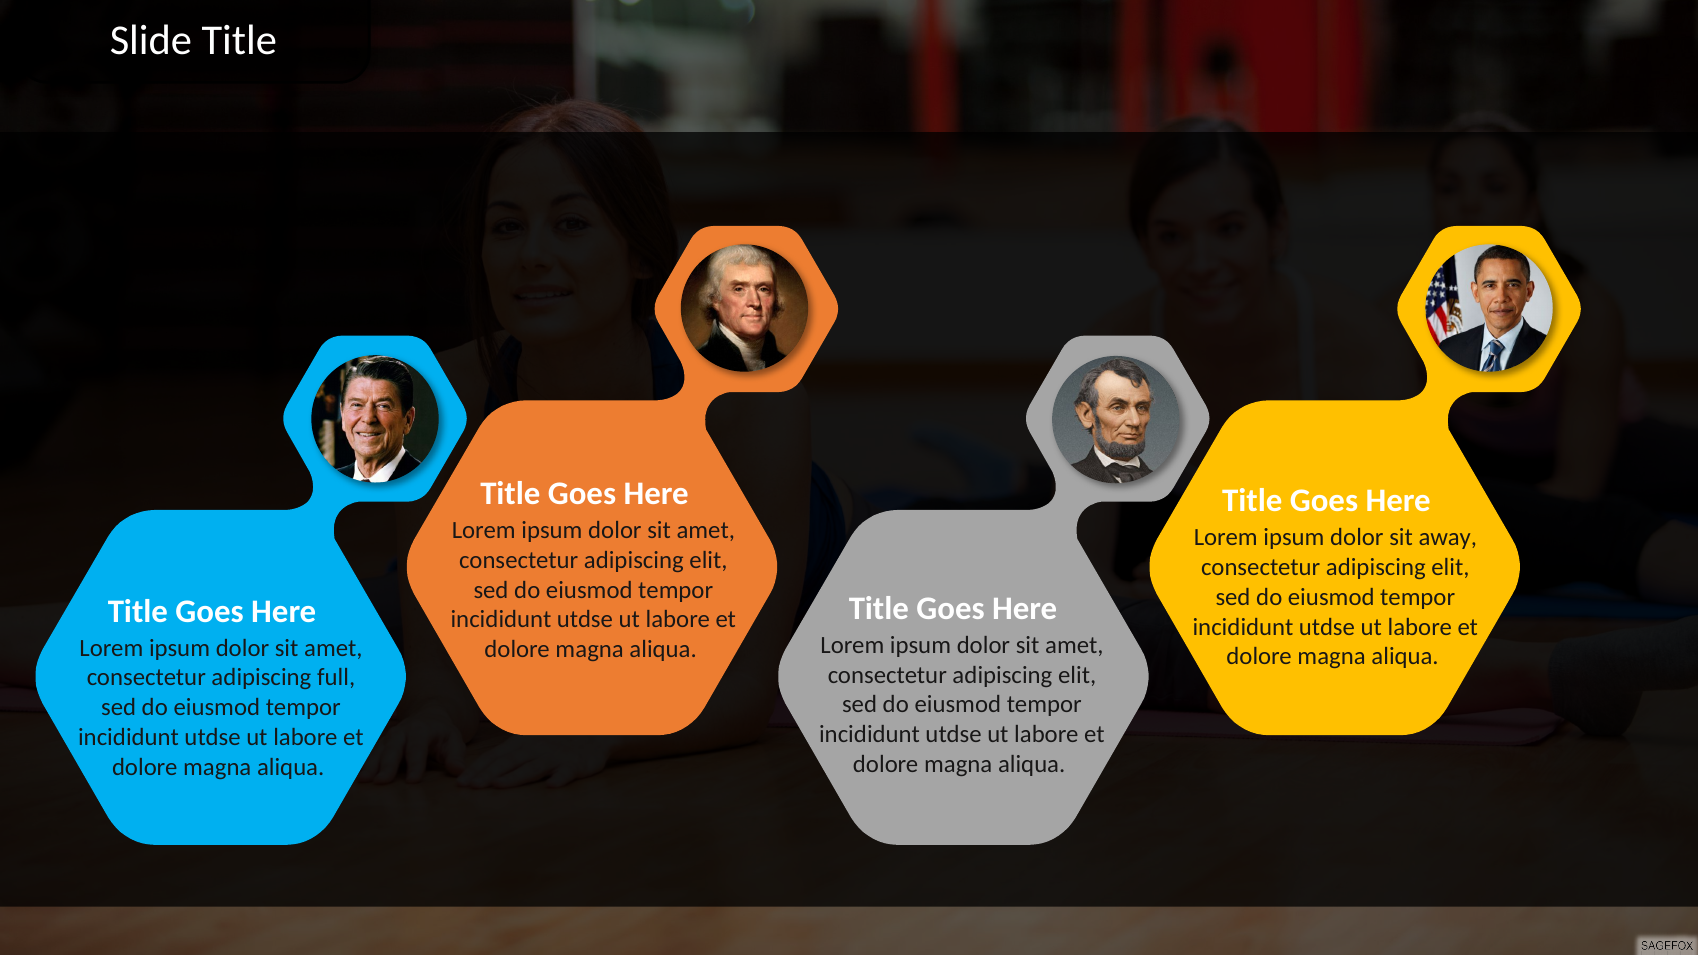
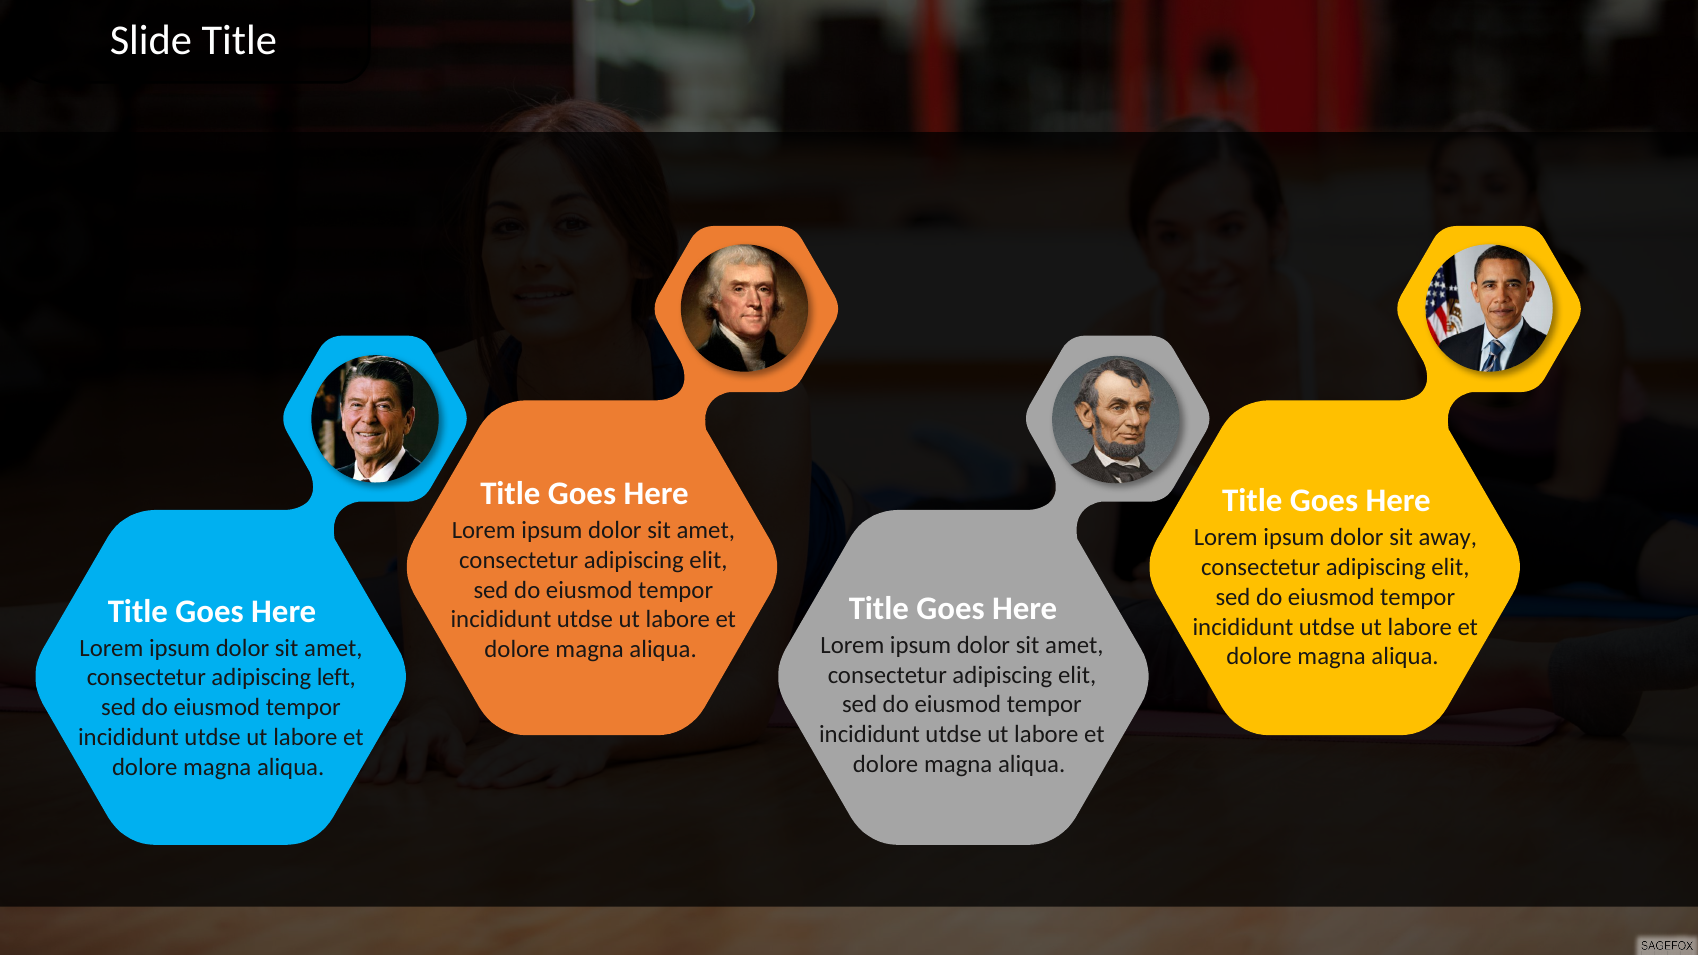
full: full -> left
